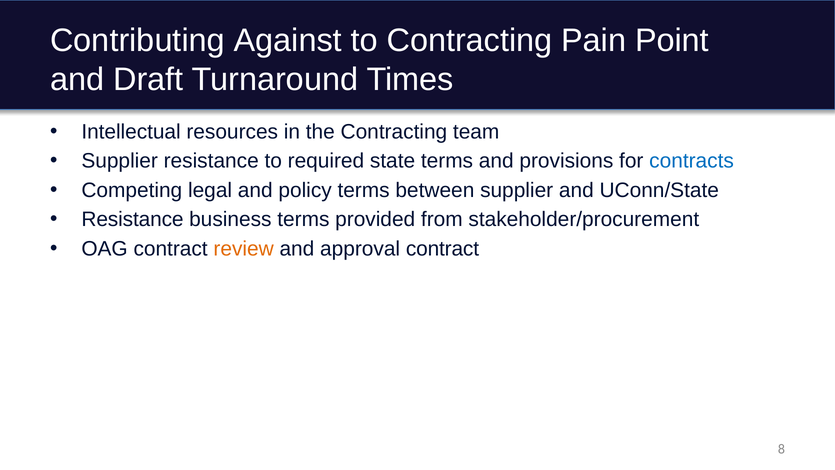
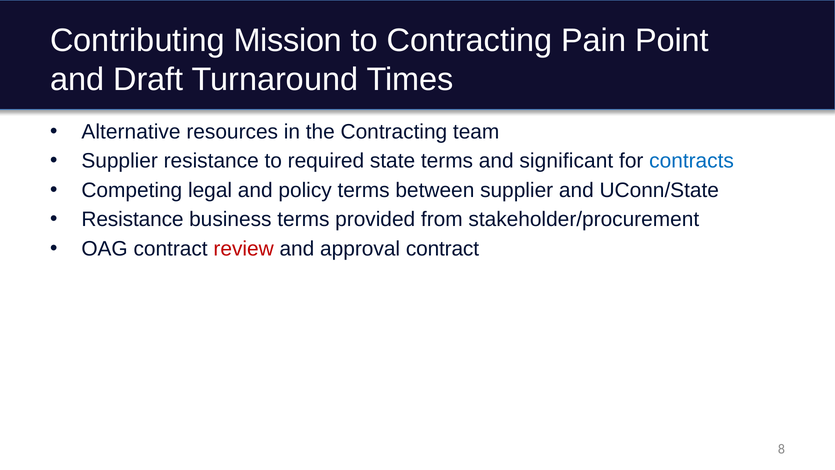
Against: Against -> Mission
Intellectual: Intellectual -> Alternative
provisions: provisions -> significant
review colour: orange -> red
